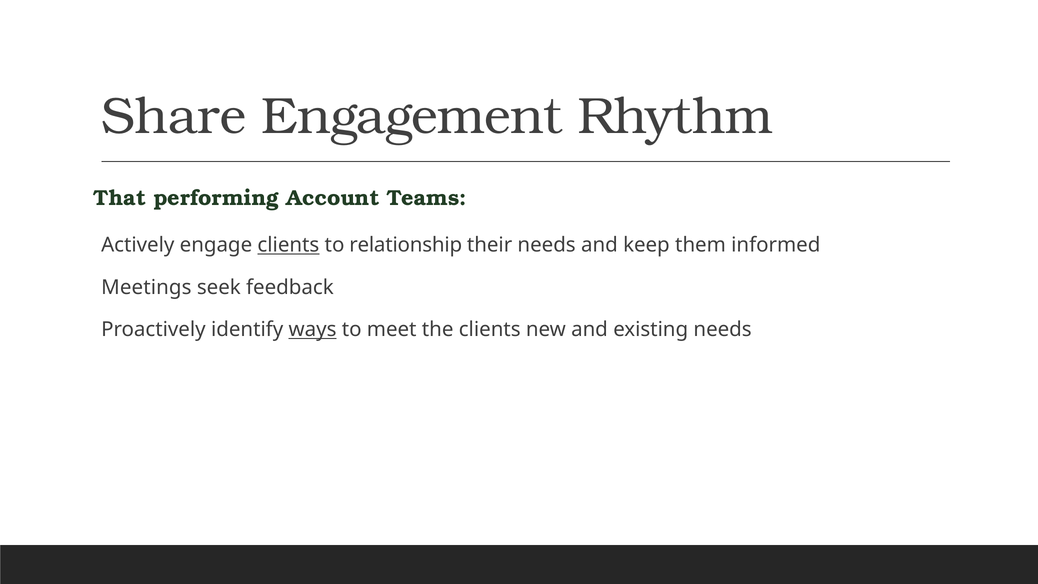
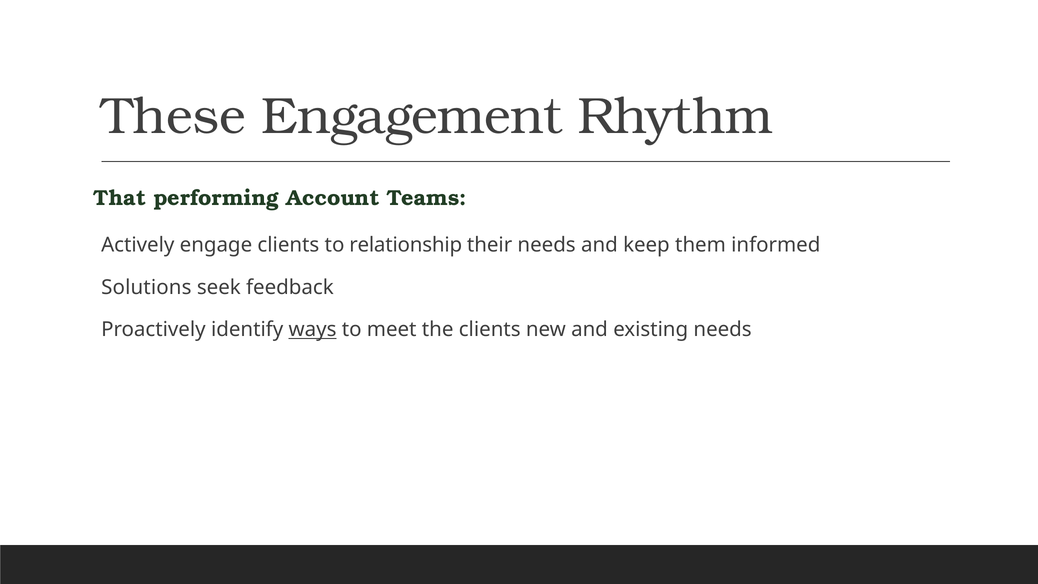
Share: Share -> These
clients at (288, 245) underline: present -> none
Meetings: Meetings -> Solutions
